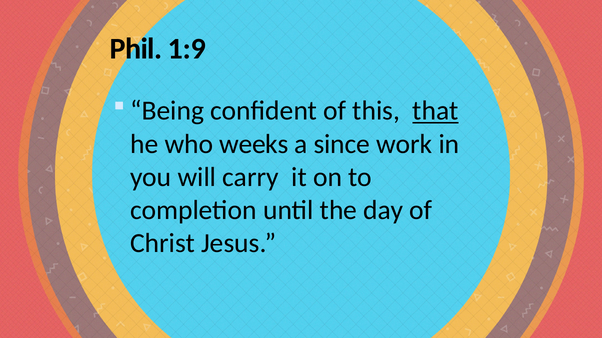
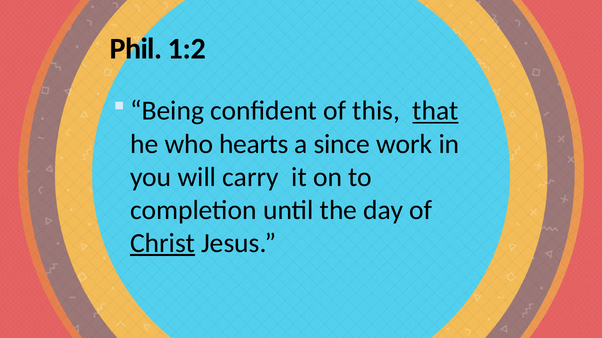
1:9: 1:9 -> 1:2
weeks: weeks -> hearts
Christ underline: none -> present
